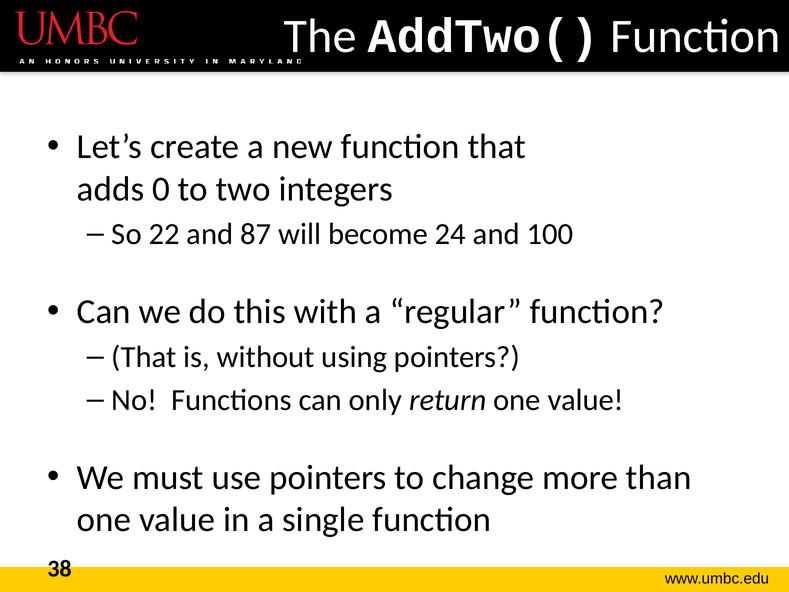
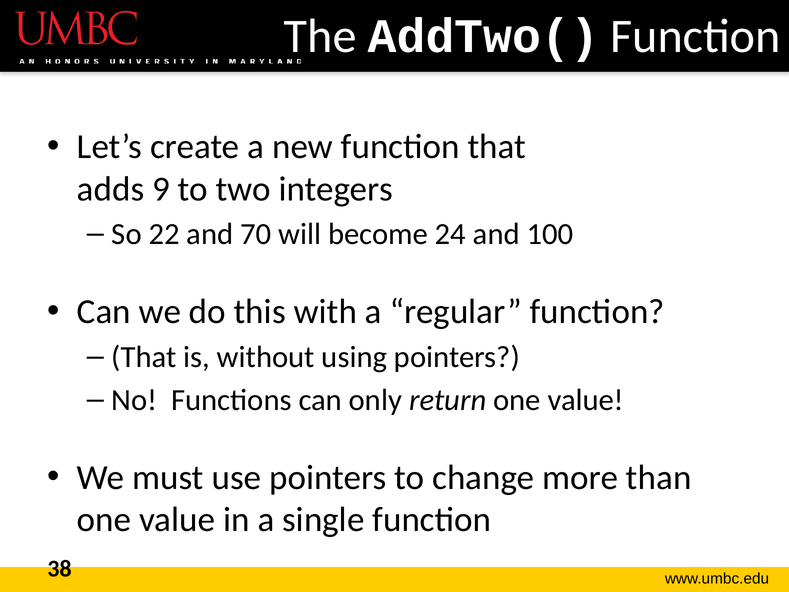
0: 0 -> 9
87: 87 -> 70
